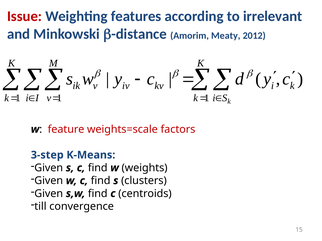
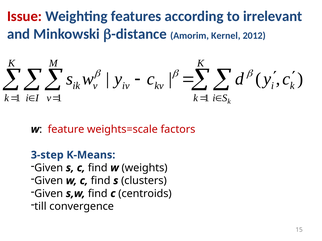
Meaty: Meaty -> Kernel
